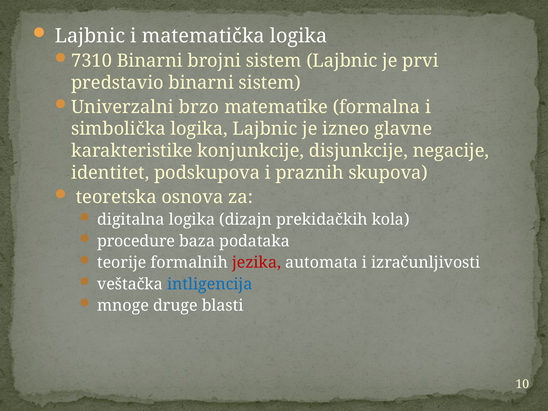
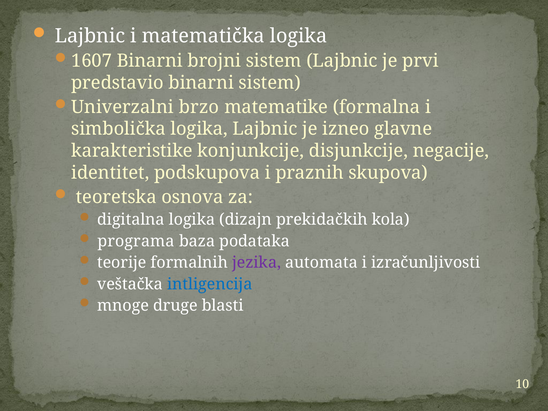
7310: 7310 -> 1607
procedure: procedure -> programa
jezika colour: red -> purple
